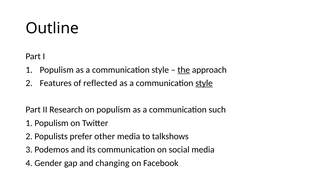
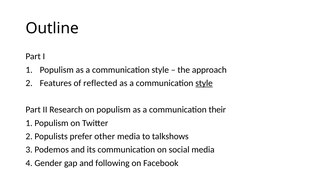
the underline: present -> none
such: such -> their
changing: changing -> following
